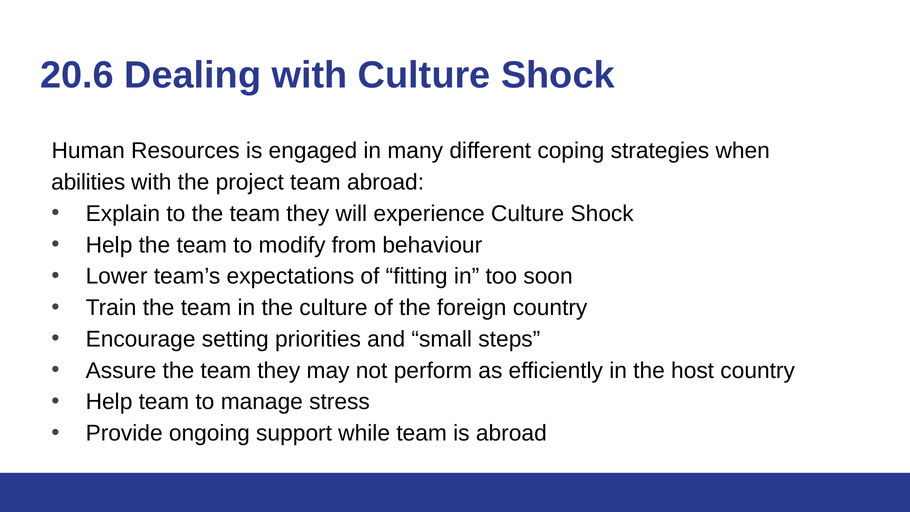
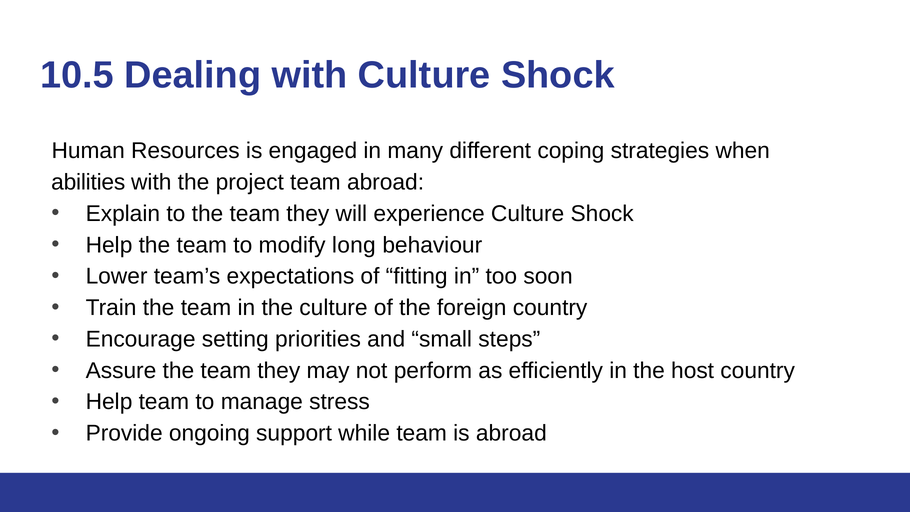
20.6: 20.6 -> 10.5
from: from -> long
